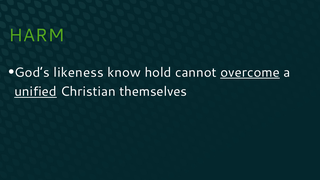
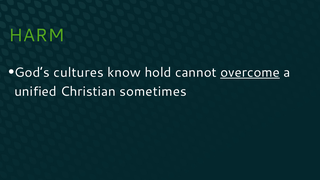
likeness: likeness -> cultures
unified underline: present -> none
themselves: themselves -> sometimes
